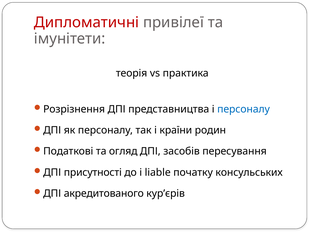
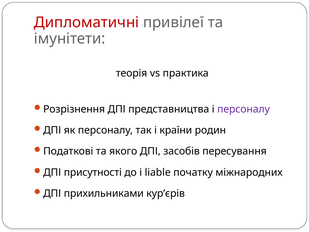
персоналу at (244, 109) colour: blue -> purple
огляд: огляд -> якого
консульських: консульських -> міжнародних
акредитованого: акредитованого -> прихильниками
